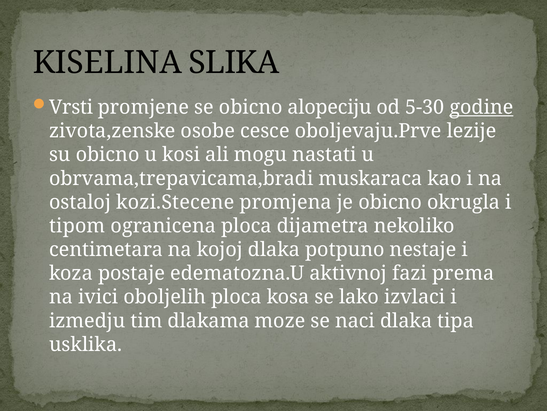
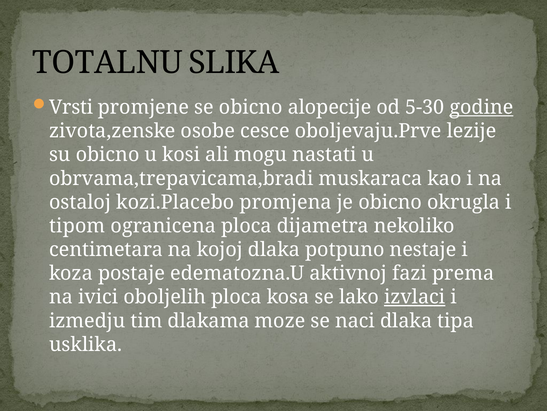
KISELINA: KISELINA -> TOTALNU
alopeciju: alopeciju -> alopecije
kozi.Stecene: kozi.Stecene -> kozi.Placebo
izvlaci underline: none -> present
